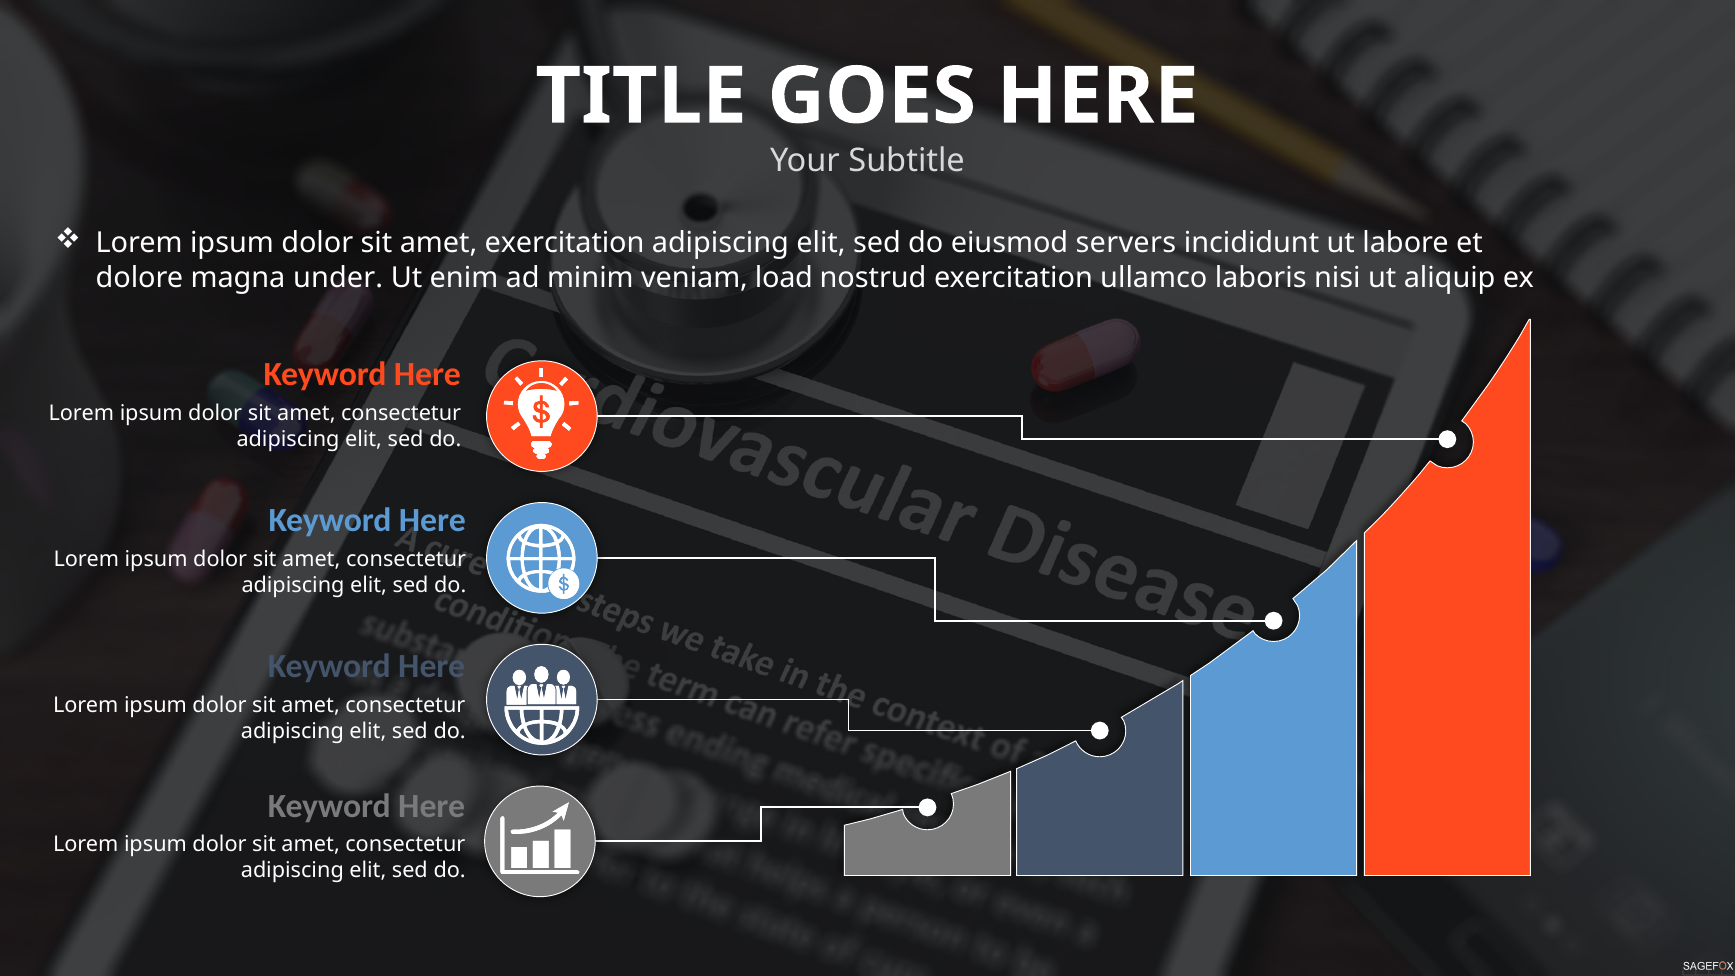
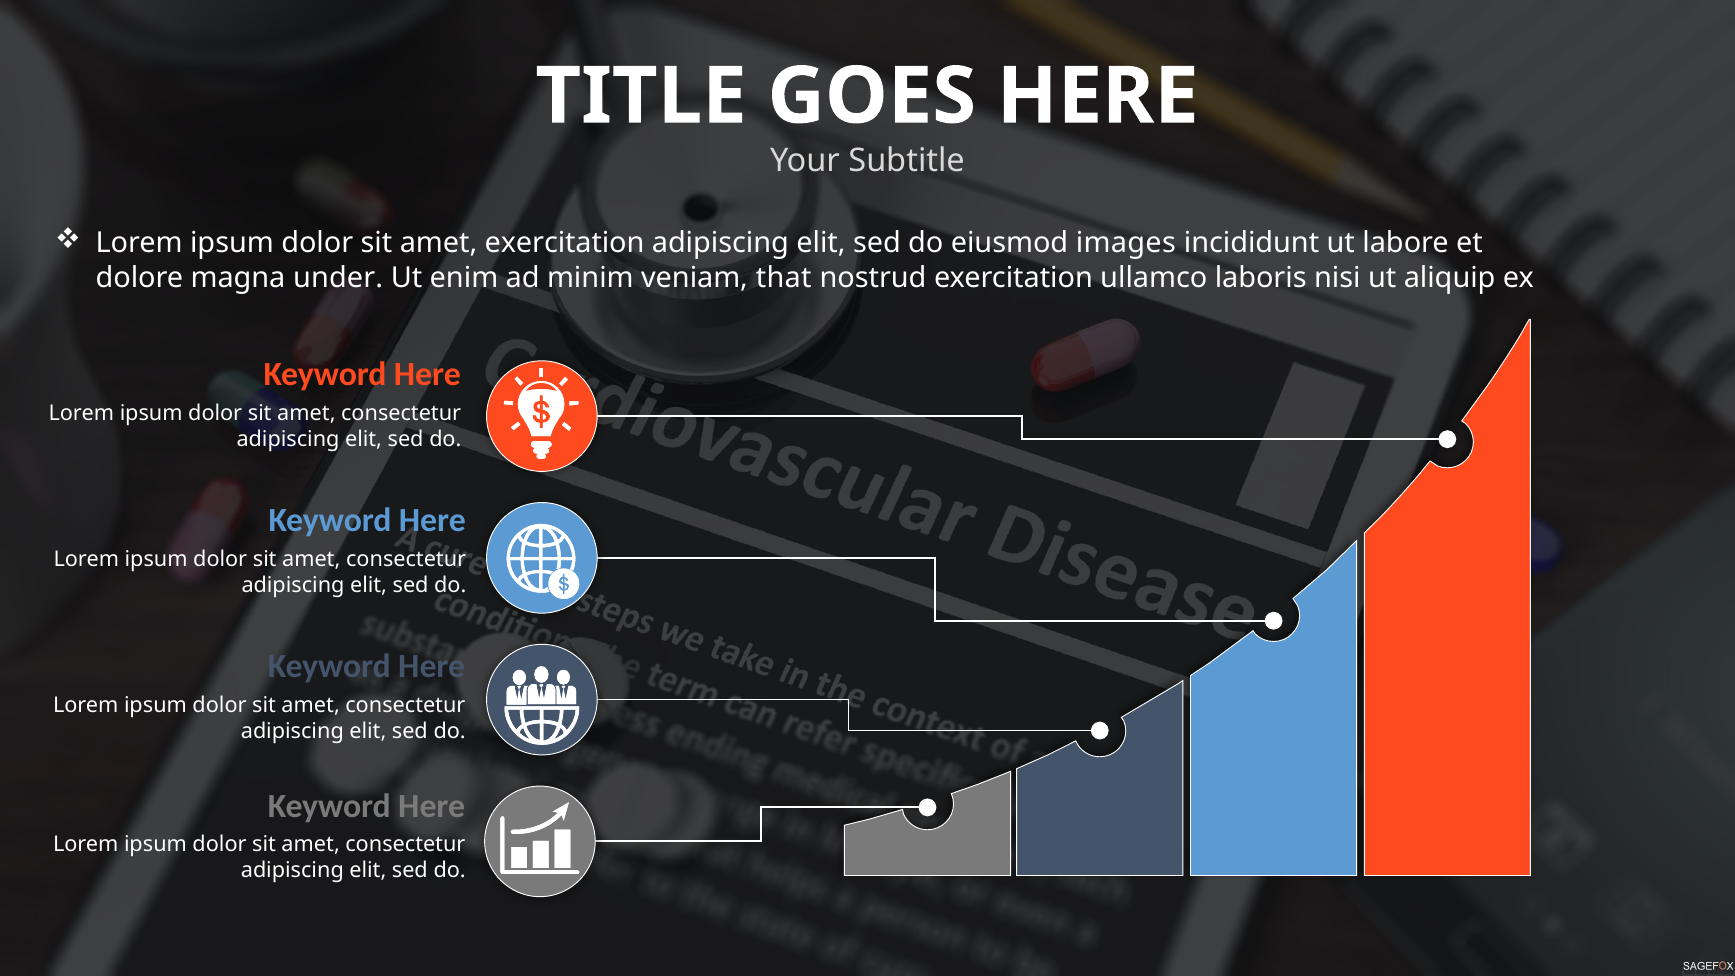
servers: servers -> images
load: load -> that
